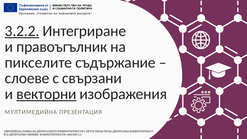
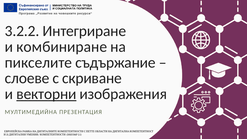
3.2.2 underline: present -> none
правоъгълник: правоъгълник -> комбиниране
свързани: свързани -> скриване
